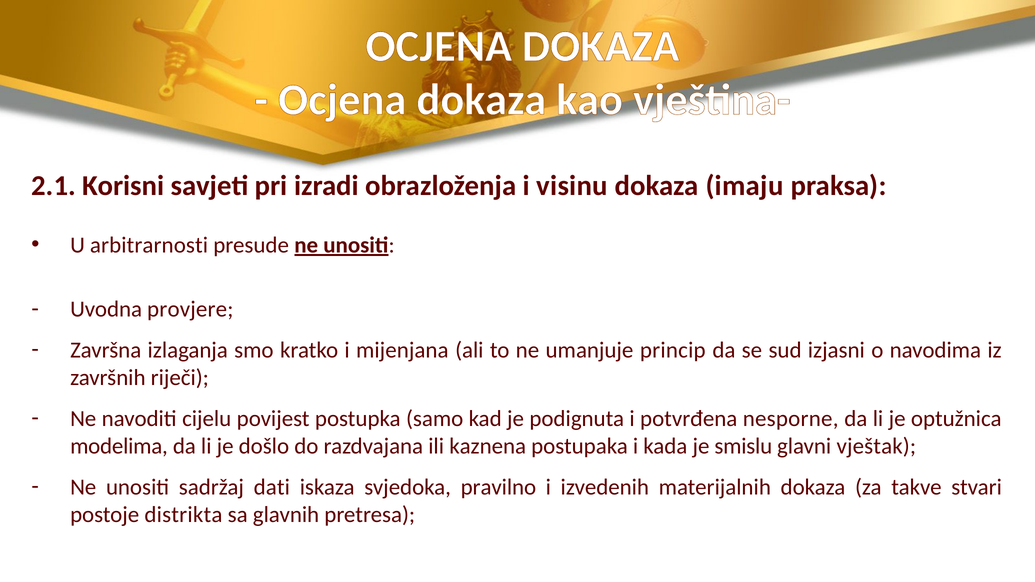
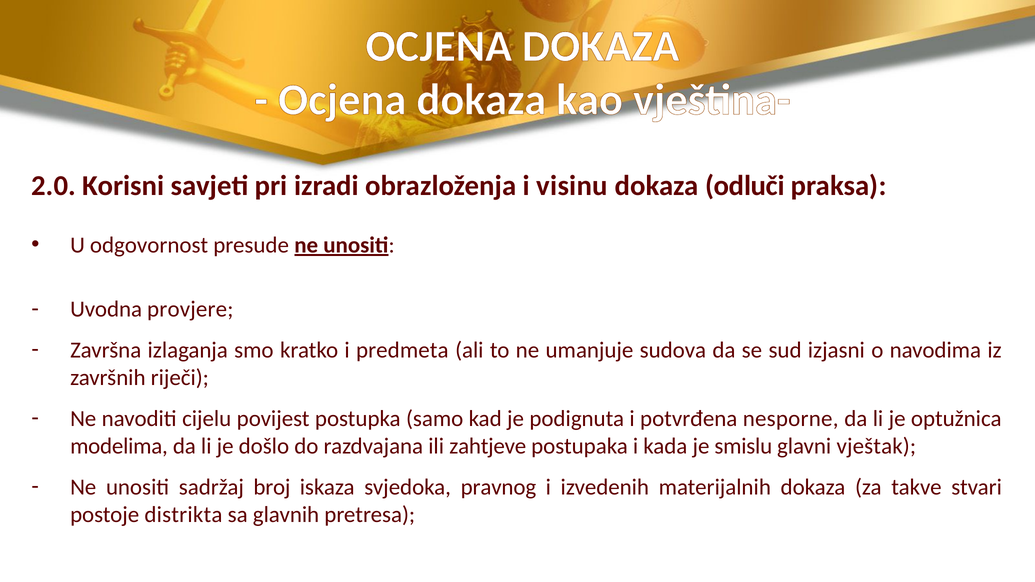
2.1: 2.1 -> 2.0
imaju: imaju -> odluči
arbitrarnosti: arbitrarnosti -> odgovornost
mijenjana: mijenjana -> predmeta
princip: princip -> sudova
kaznena: kaznena -> zahtjeve
dati: dati -> broj
pravilno: pravilno -> pravnog
